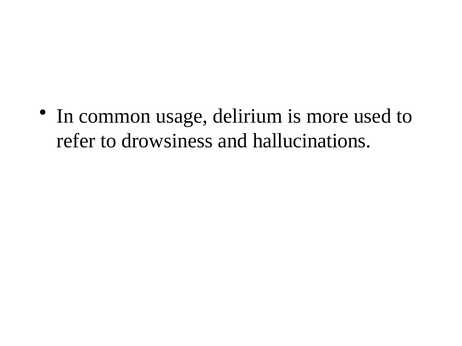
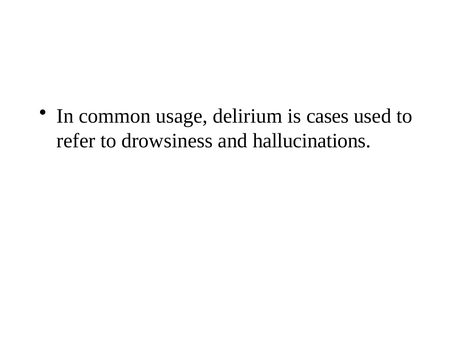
more: more -> cases
